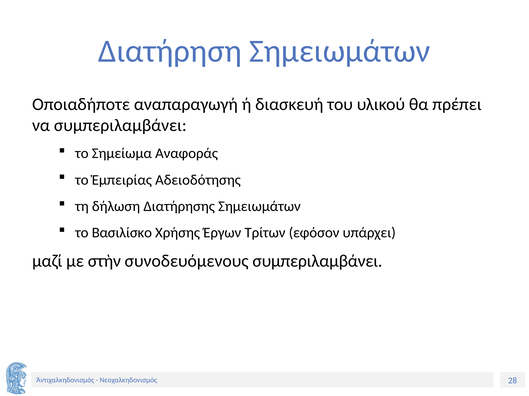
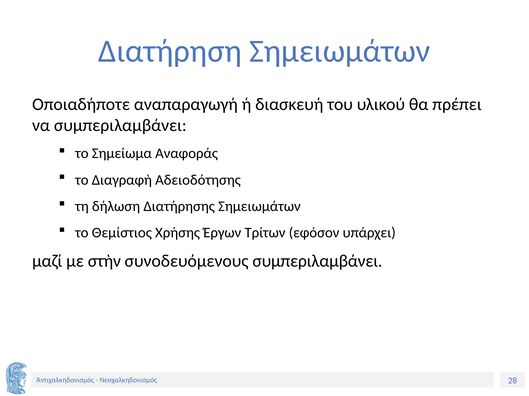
Ἐμπειρίας: Ἐμπειρίας -> Διαγραφὴ
Βασιλίσκο: Βασιλίσκο -> Θεμίστιος
